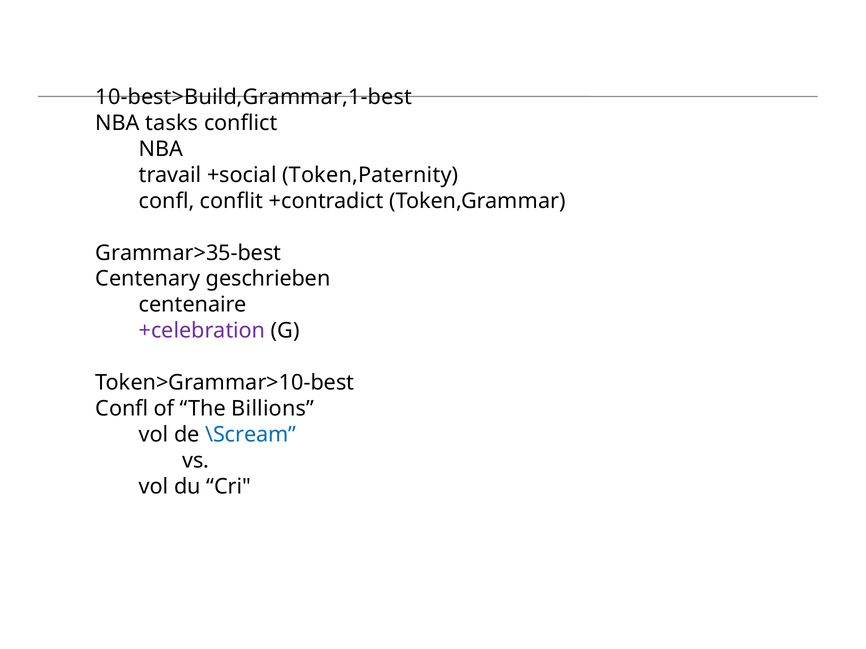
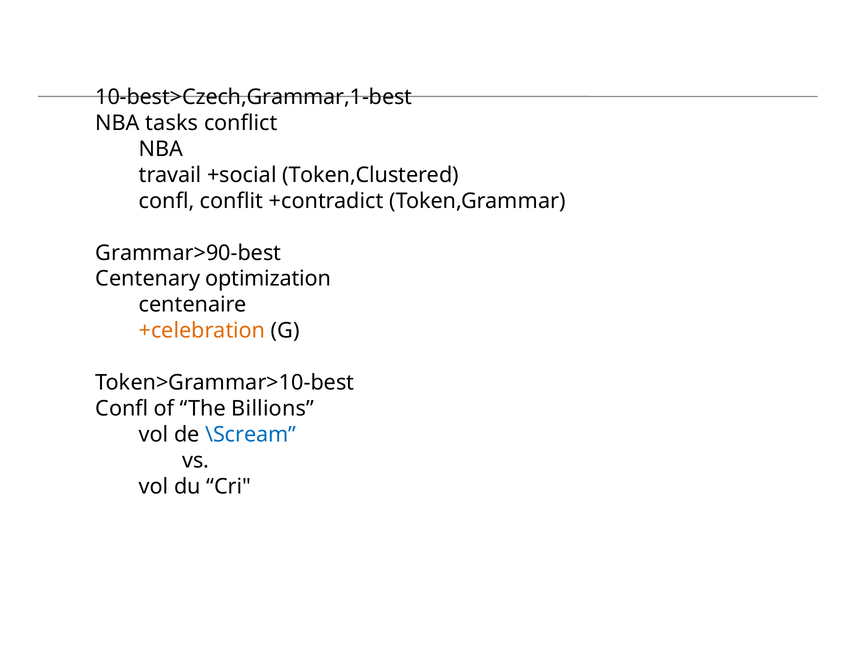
10-best>Build,Grammar,1-best: 10-best>Build,Grammar,1-best -> 10-best>Czech,Grammar,1-best
Token,Paternity: Token,Paternity -> Token,Clustered
Grammar>35-best: Grammar>35-best -> Grammar>90-best
geschrieben: geschrieben -> optimization
+celebration colour: purple -> orange
